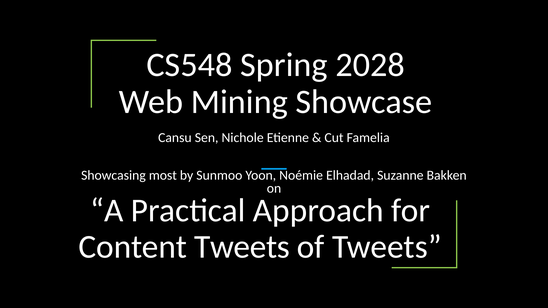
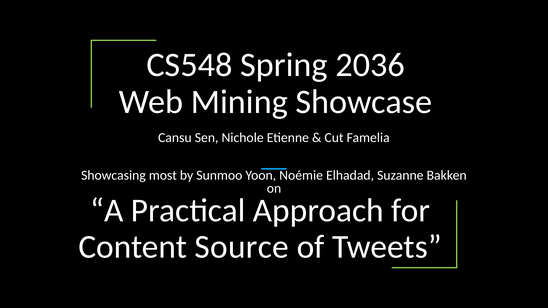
2028: 2028 -> 2036
Content Tweets: Tweets -> Source
